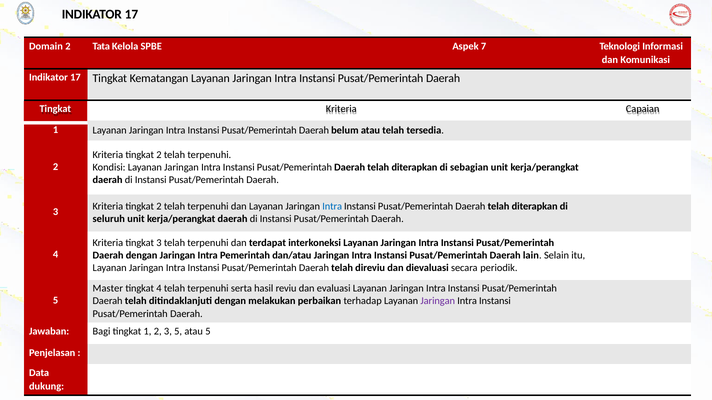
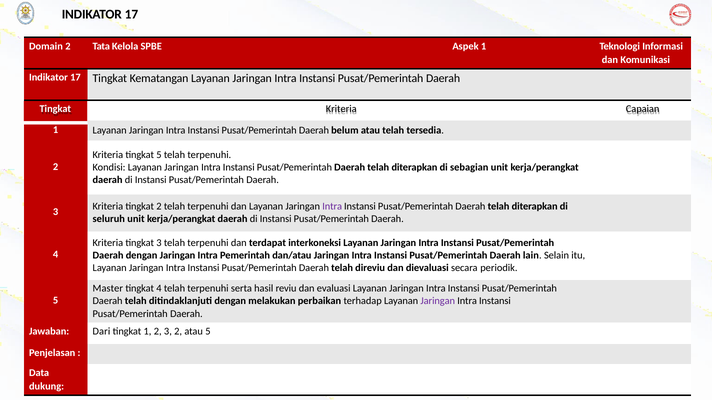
Aspek 7: 7 -> 1
2 at (159, 155): 2 -> 5
Intra at (332, 207) colour: blue -> purple
Bagi: Bagi -> Dari
3 5: 5 -> 2
